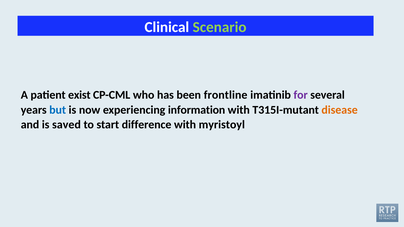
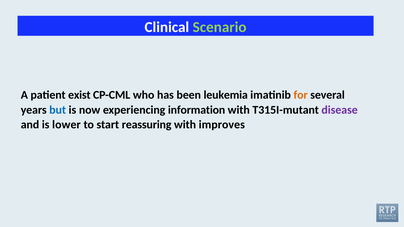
frontline: frontline -> leukemia
for colour: purple -> orange
disease colour: orange -> purple
saved: saved -> lower
difference: difference -> reassuring
myristoyl: myristoyl -> improves
